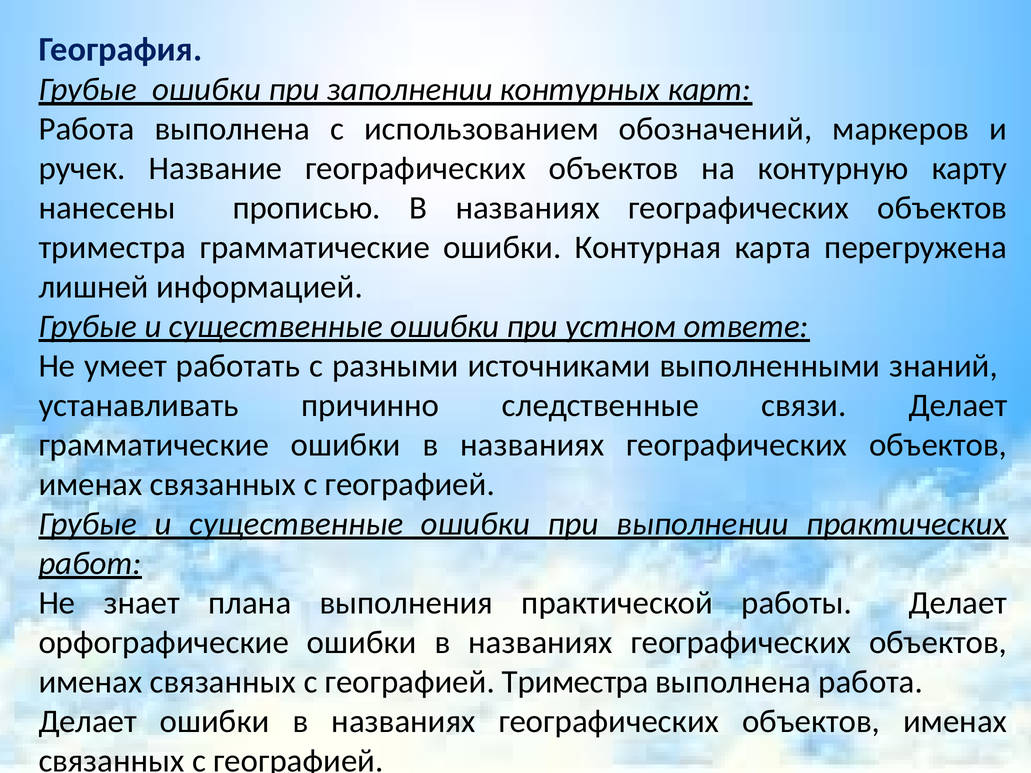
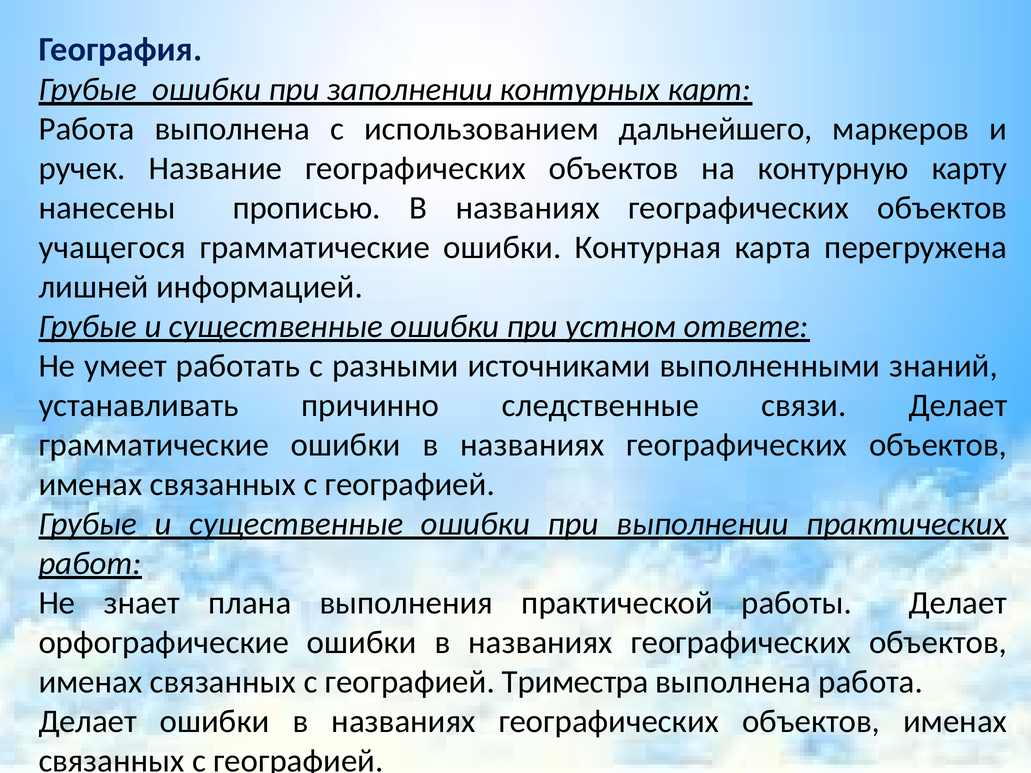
обозначений: обозначений -> дальнейшего
триместра at (112, 248): триместра -> учащегося
